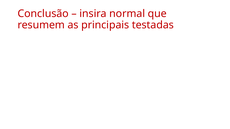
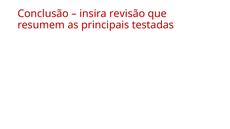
normal: normal -> revisão
